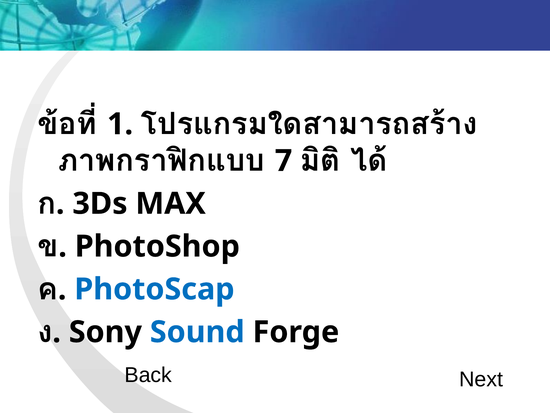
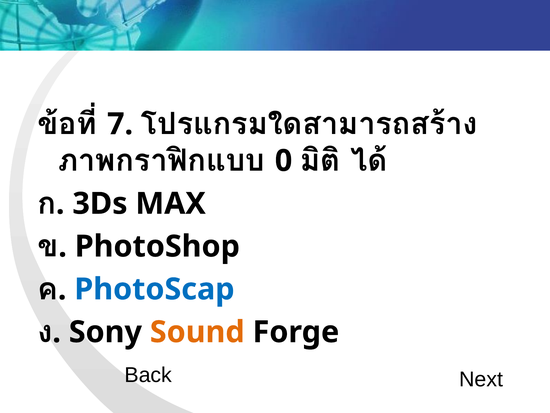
1: 1 -> 7
7: 7 -> 0
Sound colour: blue -> orange
